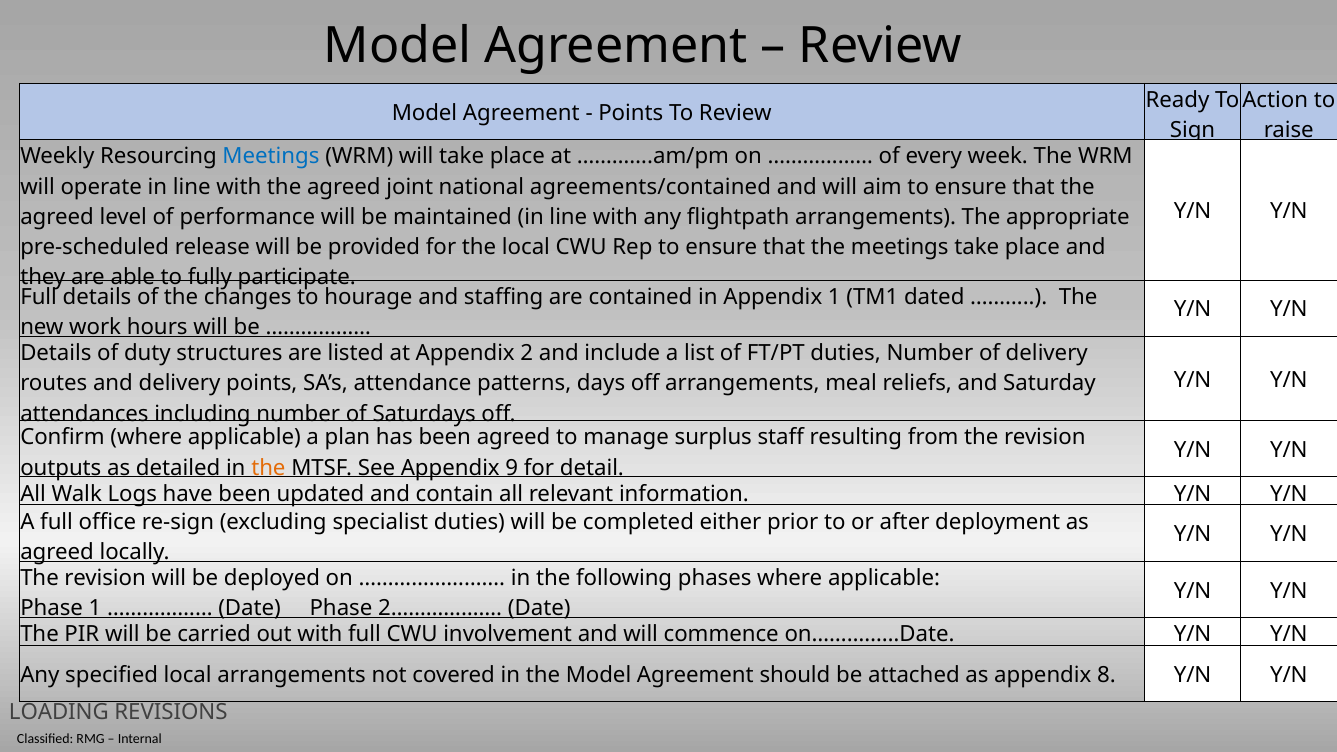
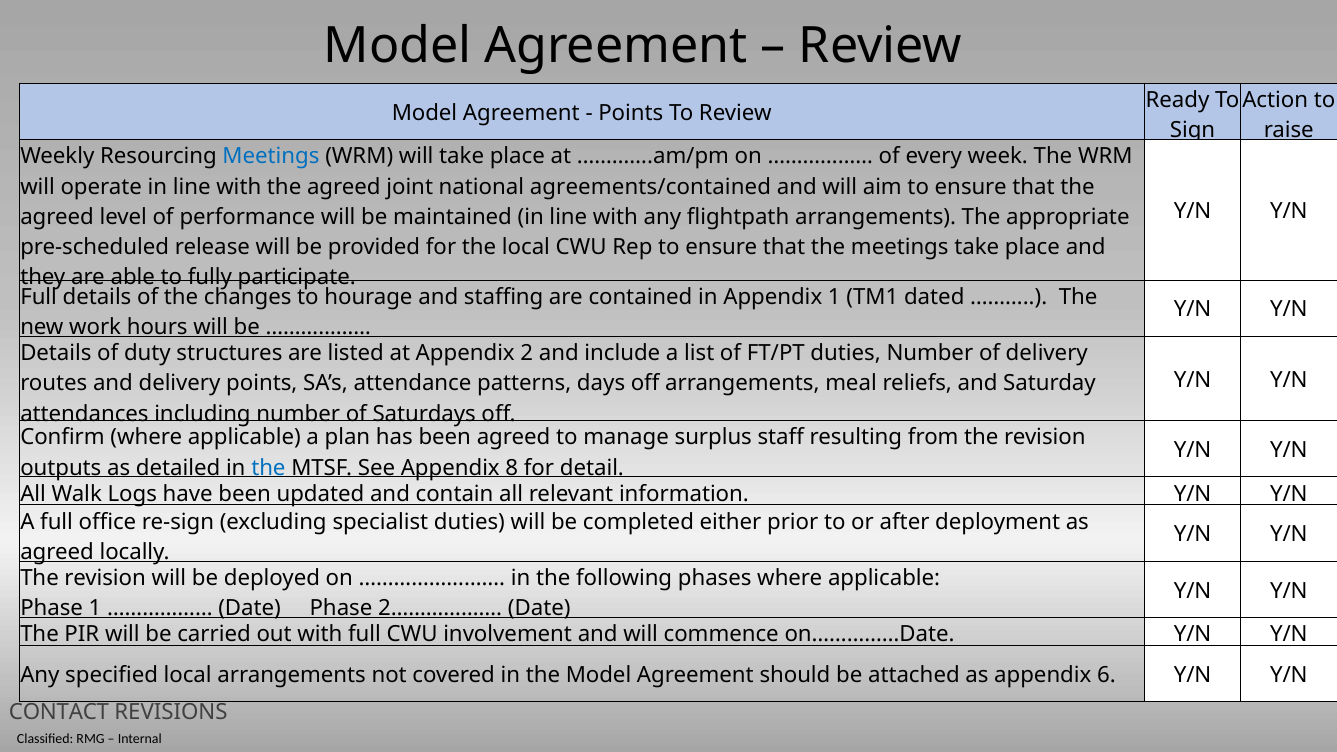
the at (268, 468) colour: orange -> blue
9: 9 -> 8
8: 8 -> 6
LOADING: LOADING -> CONTACT
